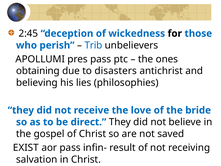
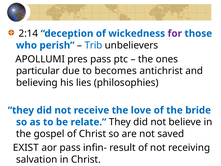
2:45: 2:45 -> 2:14
for colour: black -> purple
obtaining: obtaining -> particular
disasters: disasters -> becomes
direct: direct -> relate
